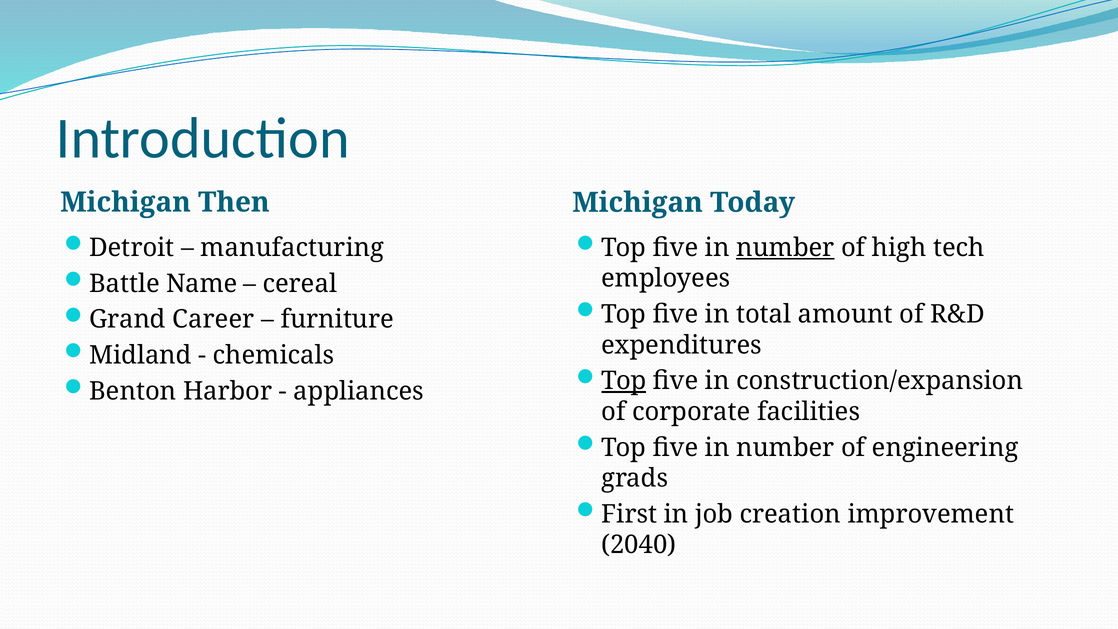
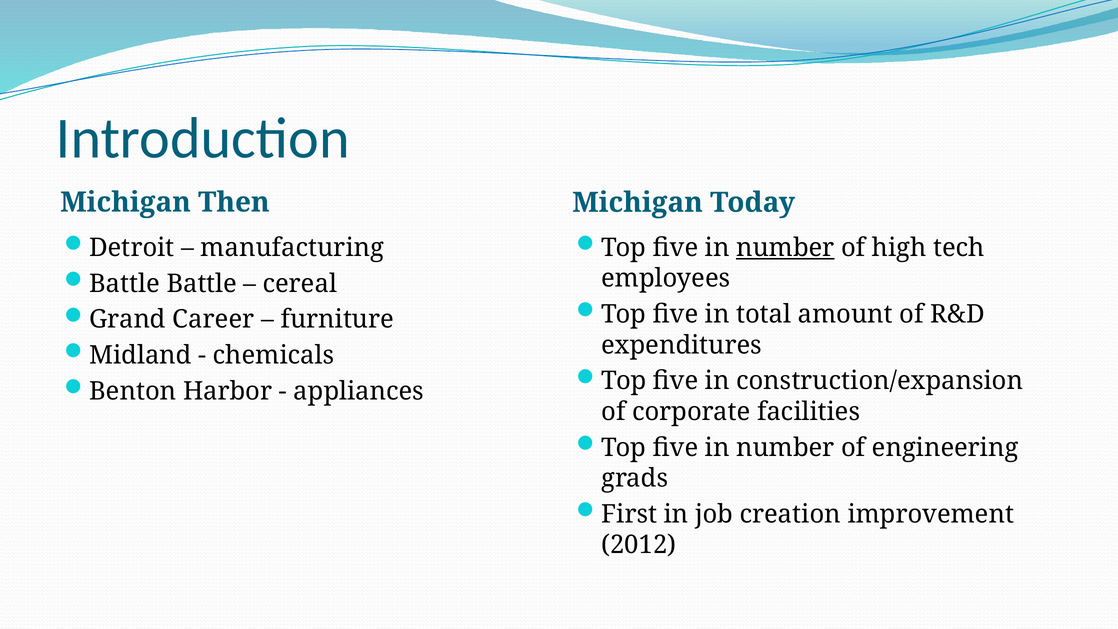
Battle Name: Name -> Battle
Top at (624, 381) underline: present -> none
2040: 2040 -> 2012
